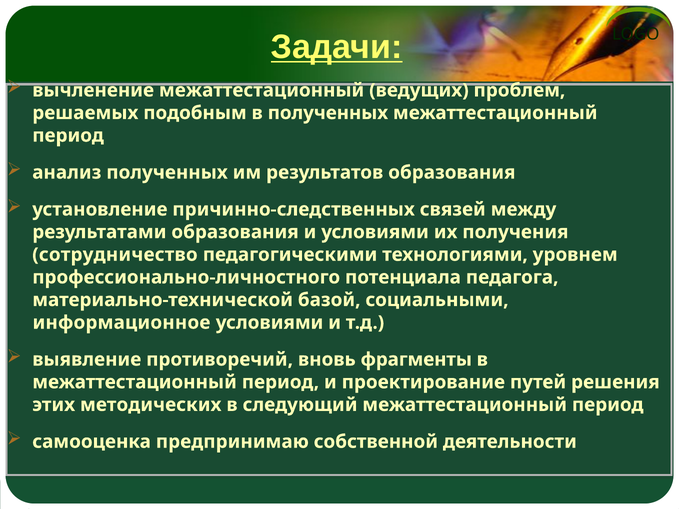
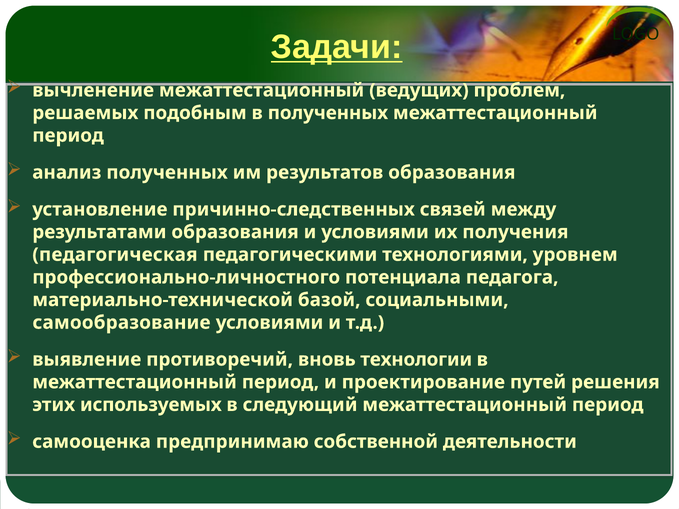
сотрудничество: сотрудничество -> педагогическая
информационное: информационное -> самообразование
фрагменты: фрагменты -> технологии
методических: методических -> используемых
